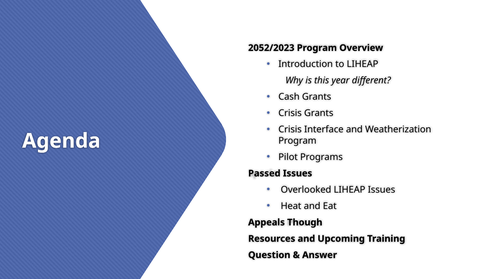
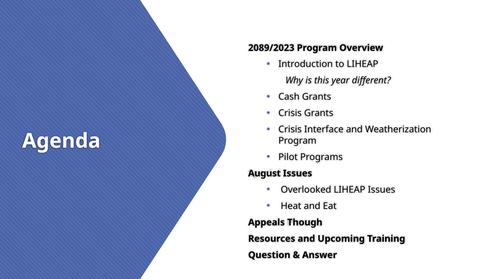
2052/2023: 2052/2023 -> 2089/2023
Passed: Passed -> August
